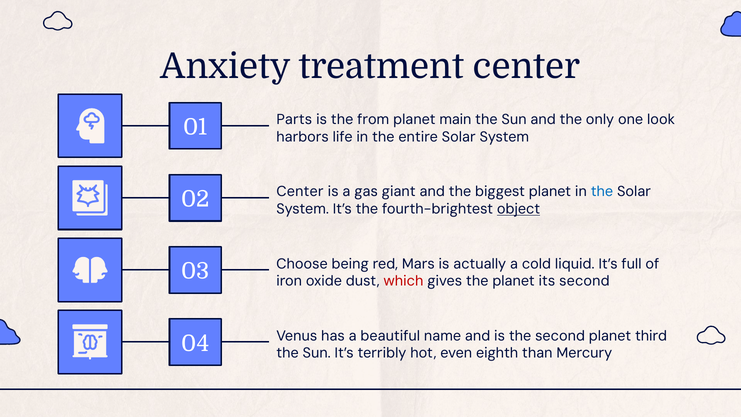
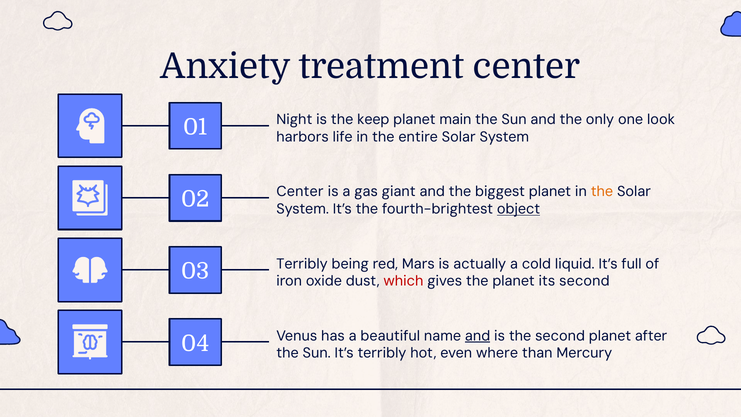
Parts: Parts -> Night
from: from -> keep
the at (602, 192) colour: blue -> orange
03 Choose: Choose -> Terribly
and at (478, 336) underline: none -> present
third: third -> after
eighth: eighth -> where
